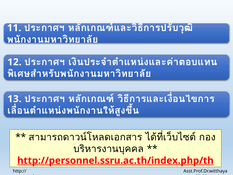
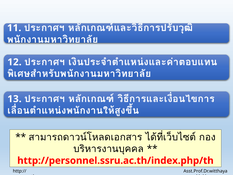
http://personnel.ssru.ac.th/index.php/th underline: present -> none
